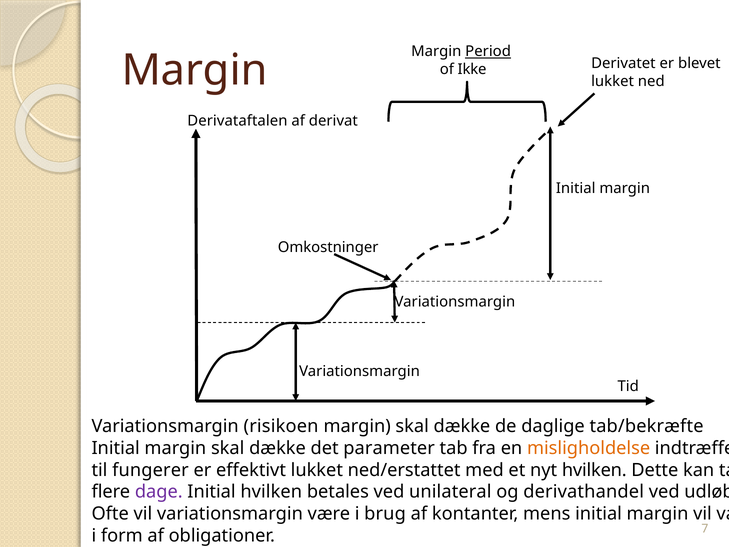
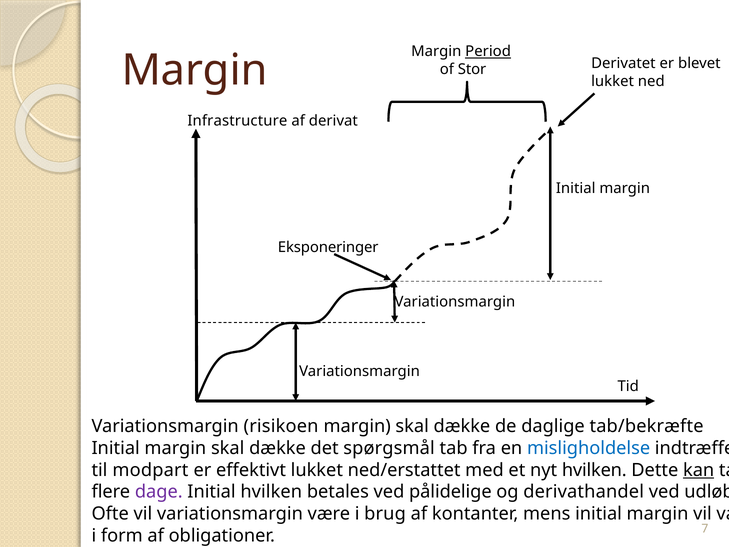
Ikke: Ikke -> Stor
Derivataftalen: Derivataftalen -> Infrastructure
Omkostninger: Omkostninger -> Eksponeringer
parameter: parameter -> spørgsmål
misligholdelse colour: orange -> blue
fungerer: fungerer -> modpart
kan underline: none -> present
unilateral: unilateral -> pålidelige
